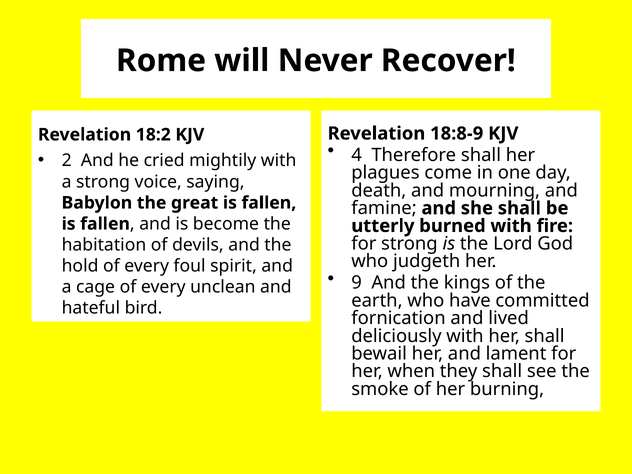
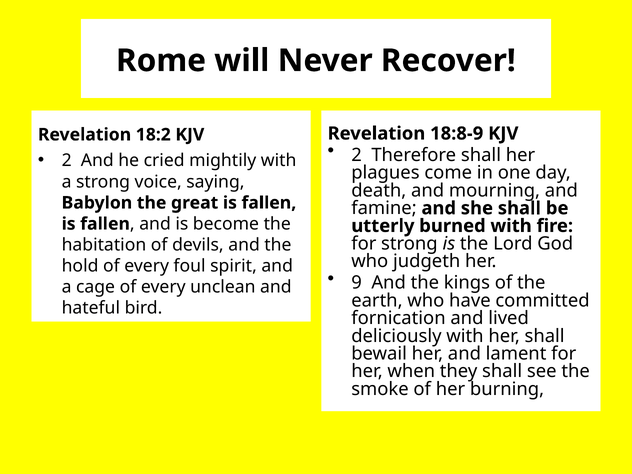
4 at (357, 155): 4 -> 2
